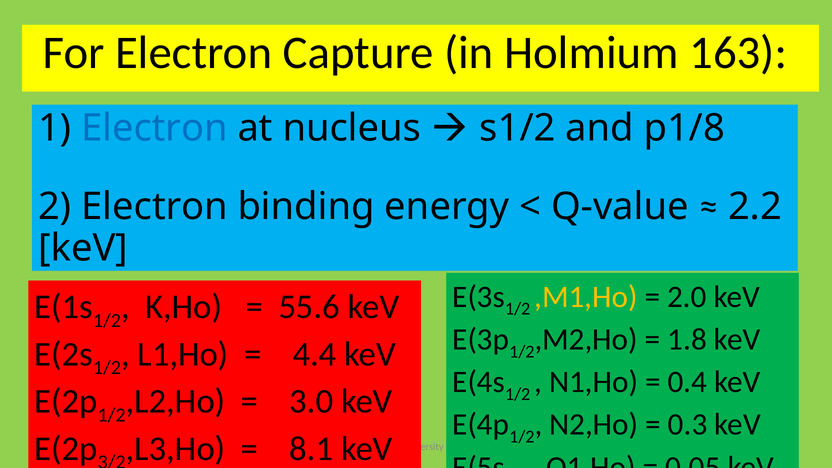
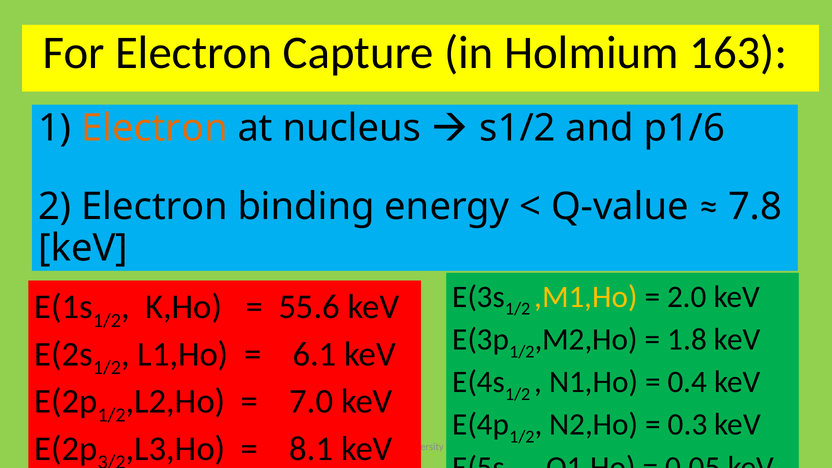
Electron at (155, 128) colour: blue -> orange
p1/8: p1/8 -> p1/6
2.2: 2.2 -> 7.8
4.4: 4.4 -> 6.1
3.0: 3.0 -> 7.0
